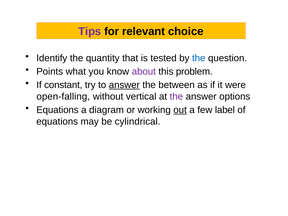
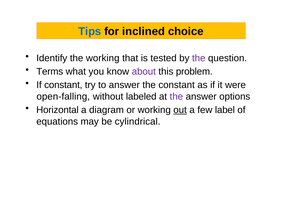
Tips colour: purple -> blue
relevant: relevant -> inclined
the quantity: quantity -> working
the at (199, 58) colour: blue -> purple
Points: Points -> Terms
answer at (124, 85) underline: present -> none
the between: between -> constant
vertical: vertical -> labeled
Equations at (57, 110): Equations -> Horizontal
